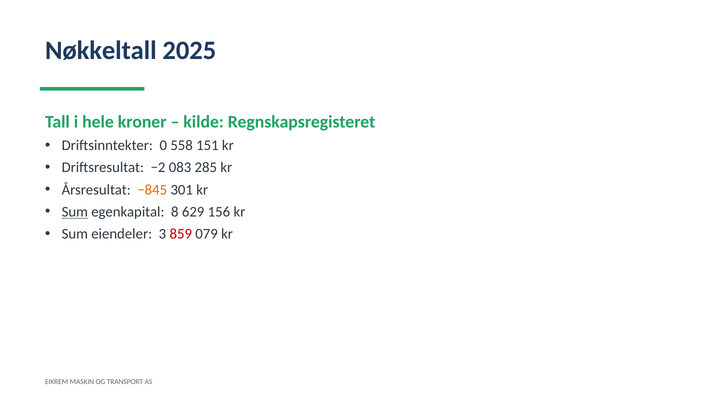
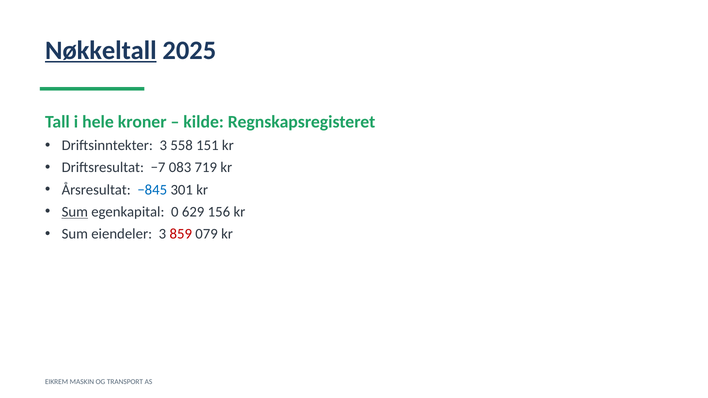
Nøkkeltall underline: none -> present
Driftsinntekter 0: 0 -> 3
−2: −2 -> −7
285: 285 -> 719
−845 colour: orange -> blue
8: 8 -> 0
